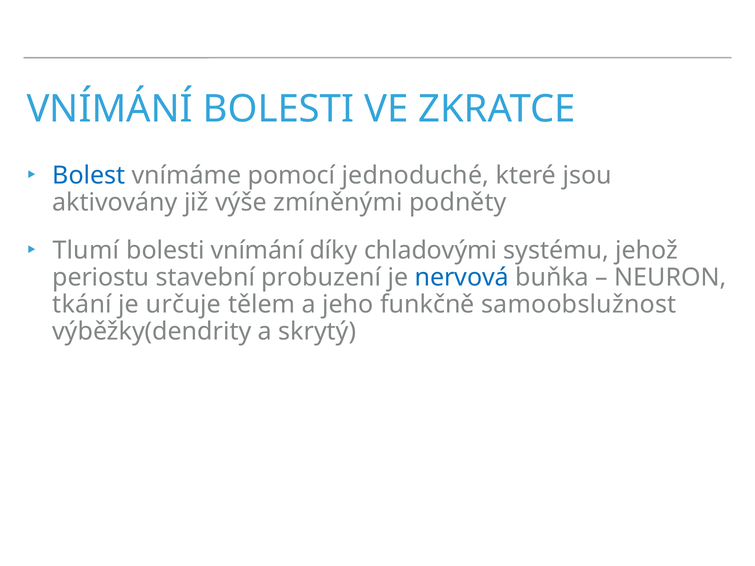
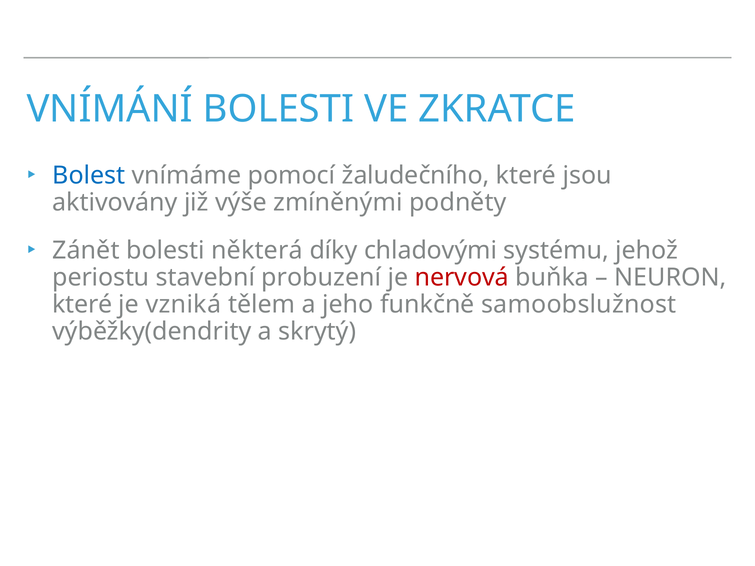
jednoduché: jednoduché -> žaludečního
Tlumí: Tlumí -> Zánět
bolesti vnímání: vnímání -> některá
nervová colour: blue -> red
tkání at (82, 305): tkání -> které
určuje: určuje -> vzniká
